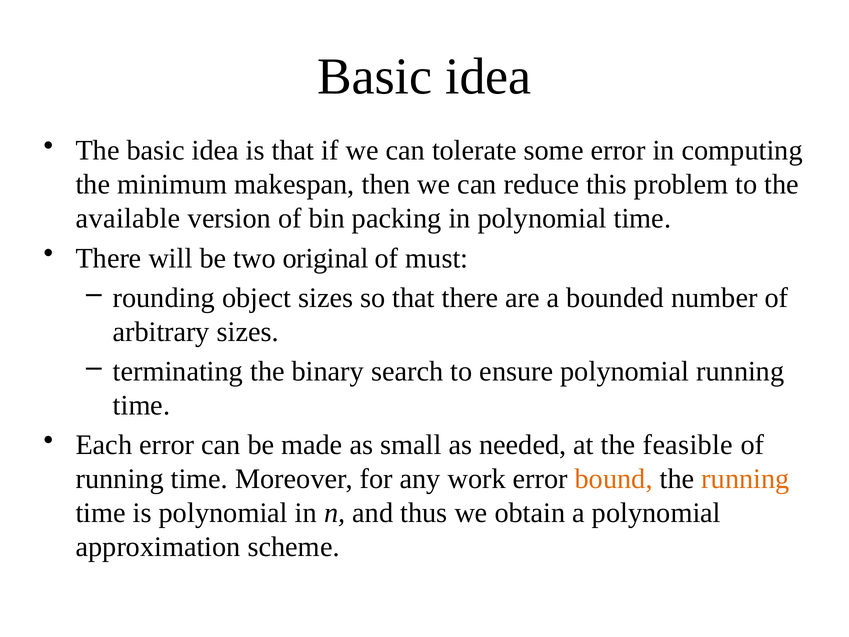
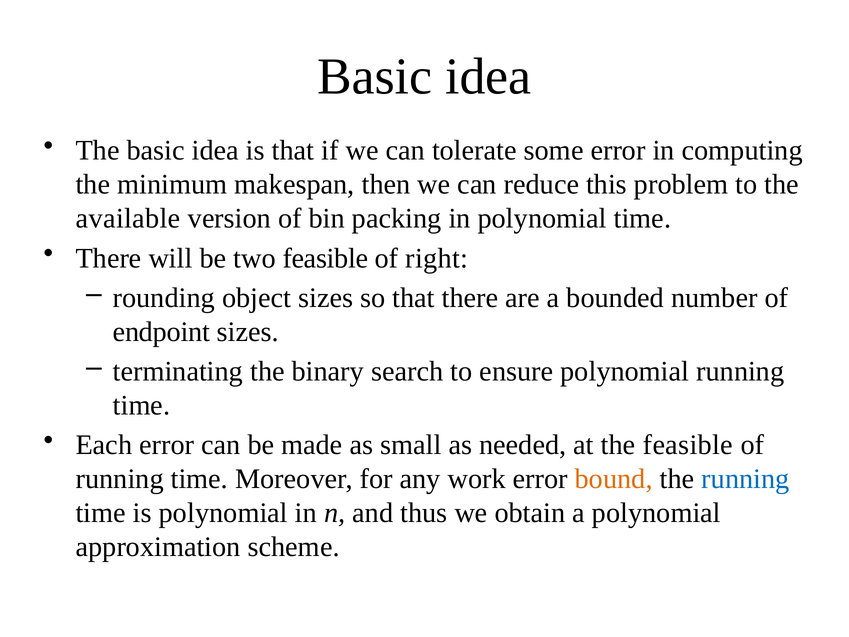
two original: original -> feasible
must: must -> right
arbitrary: arbitrary -> endpoint
running at (745, 479) colour: orange -> blue
